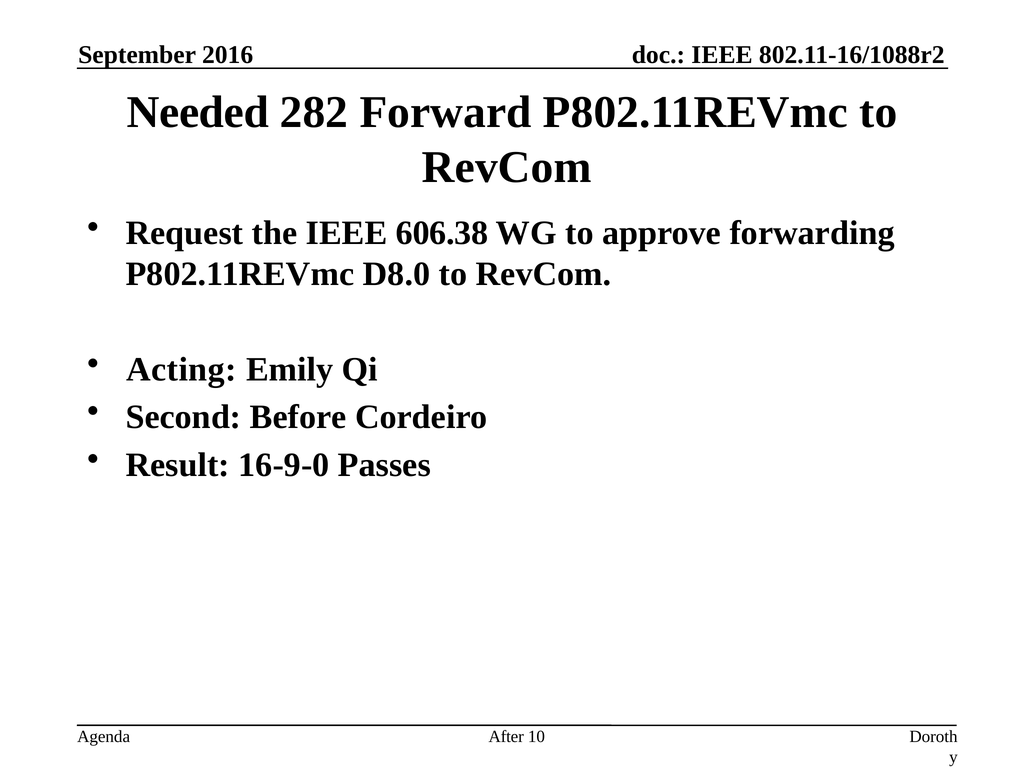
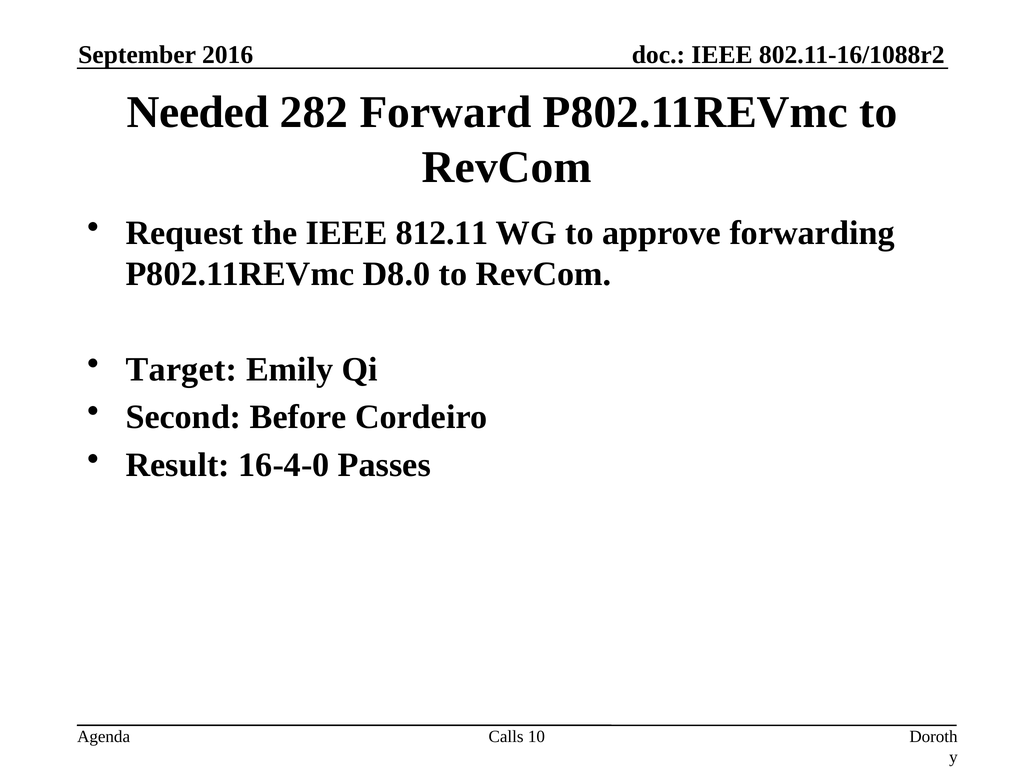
606.38: 606.38 -> 812.11
Acting: Acting -> Target
16-9-0: 16-9-0 -> 16-4-0
After: After -> Calls
